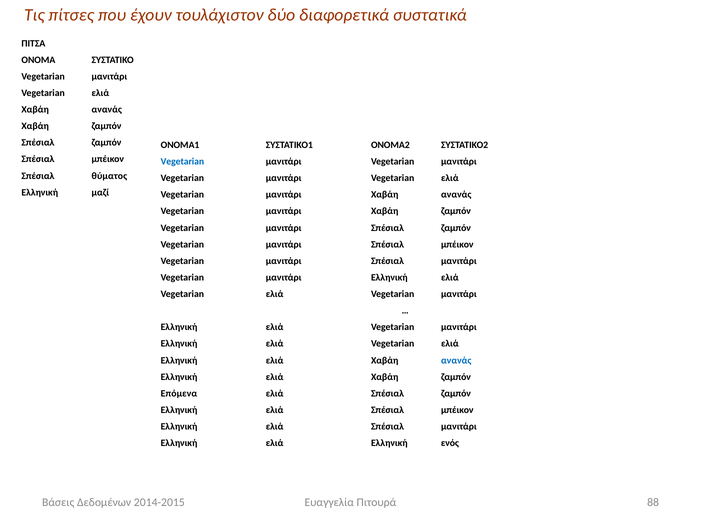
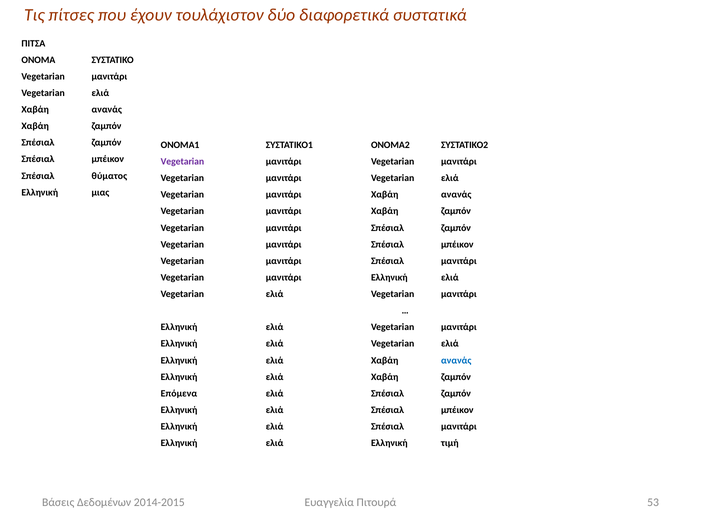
Vegetarian at (182, 161) colour: blue -> purple
μαζί: μαζί -> μιας
ενός: ενός -> τιμή
88: 88 -> 53
